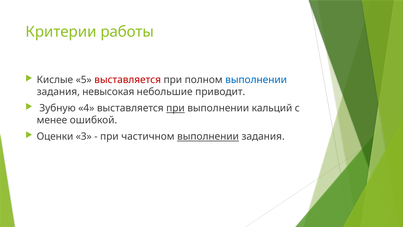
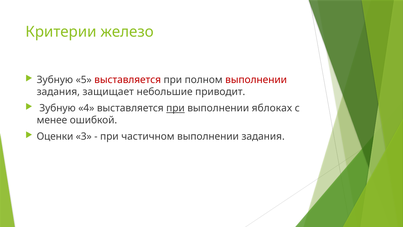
работы: работы -> железо
Кислые at (55, 80): Кислые -> Зубную
выполнении at (256, 80) colour: blue -> red
невысокая: невысокая -> защищает
кальций: кальций -> яблоках
выполнении at (208, 136) underline: present -> none
